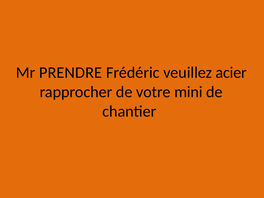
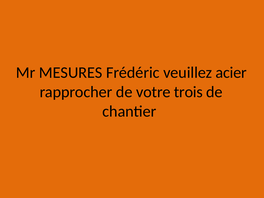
PRENDRE: PRENDRE -> MESURES
mini: mini -> trois
